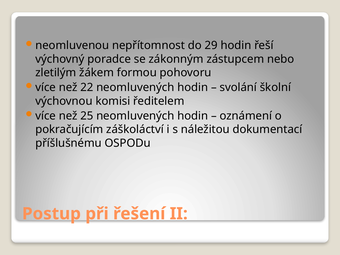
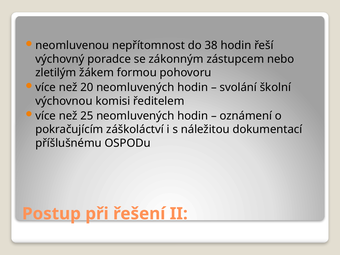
29: 29 -> 38
22: 22 -> 20
